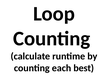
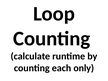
best: best -> only
